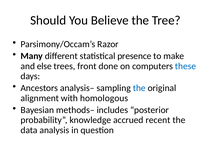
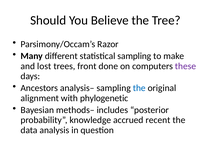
statistical presence: presence -> sampling
else: else -> lost
these colour: blue -> purple
homologous: homologous -> phylogenetic
